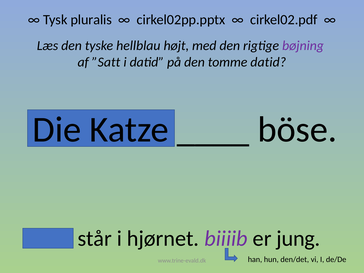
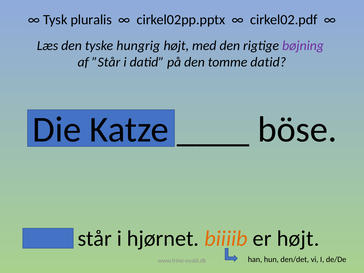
hellblau: hellblau -> hungrig
”Satt: ”Satt -> ”Står
biiiib colour: purple -> orange
er jung: jung -> højt
